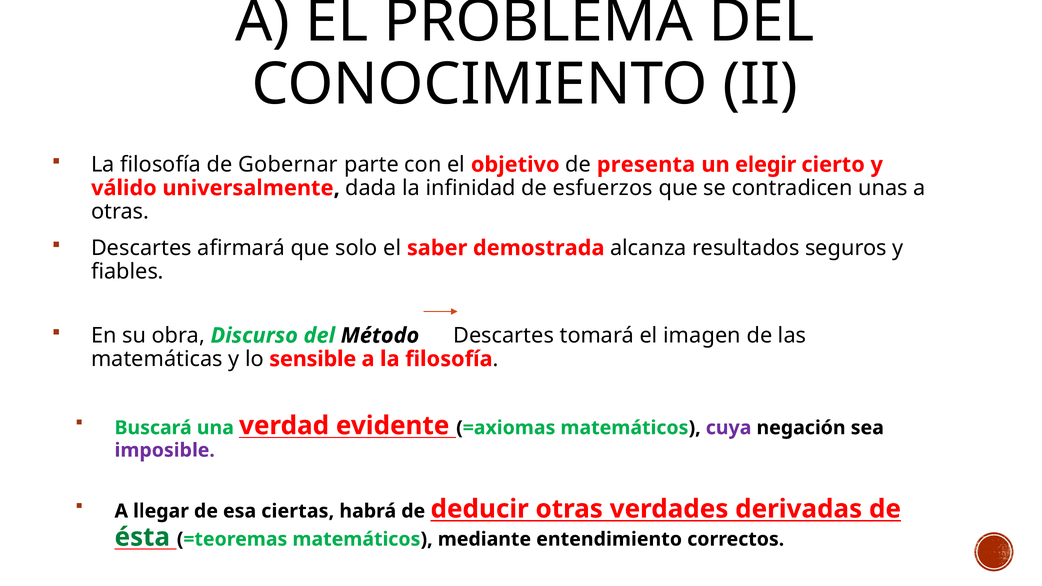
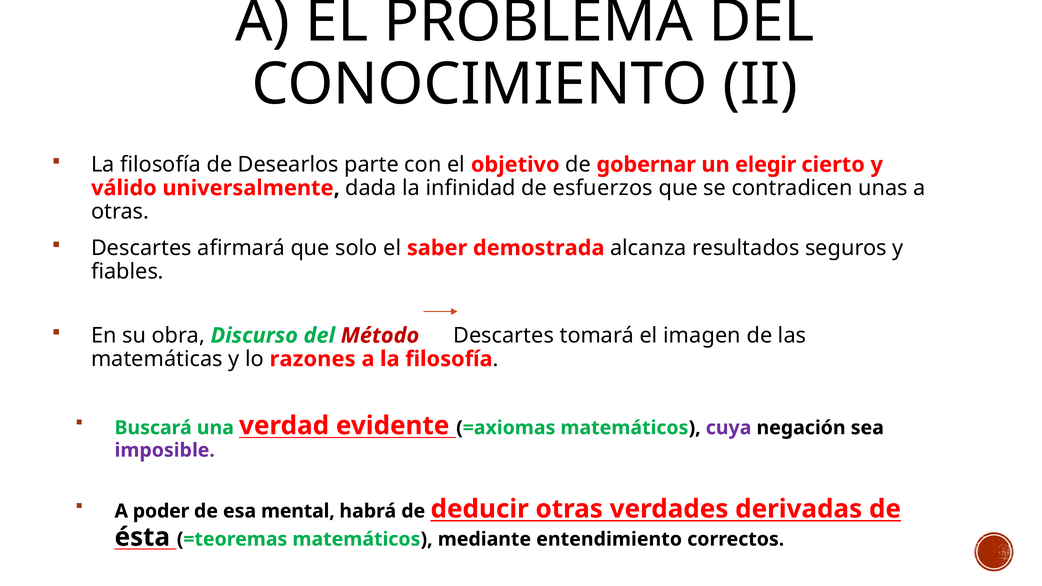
Gobernar: Gobernar -> Desearlos
presenta: presenta -> gobernar
Método colour: black -> red
sensible: sensible -> razones
llegar: llegar -> poder
ciertas: ciertas -> mental
ésta colour: green -> black
